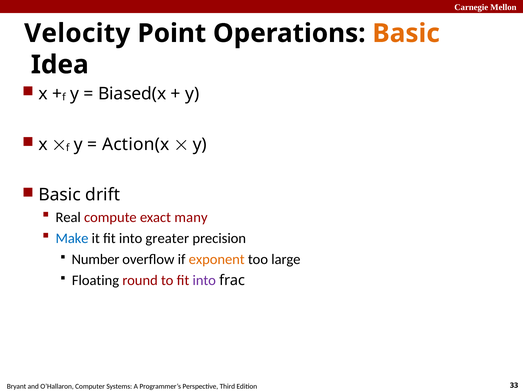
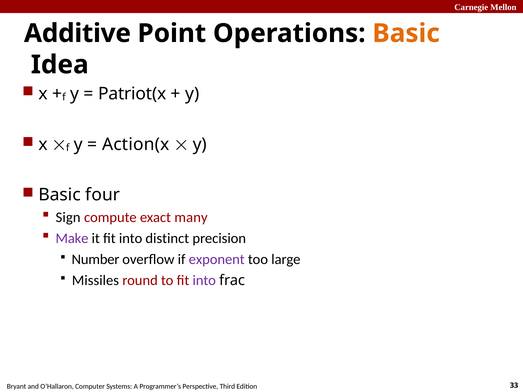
Velocity: Velocity -> Additive
Biased(x: Biased(x -> Patriot(x
drift: drift -> four
Real: Real -> Sign
Make colour: blue -> purple
greater: greater -> distinct
exponent colour: orange -> purple
Floating: Floating -> Missiles
